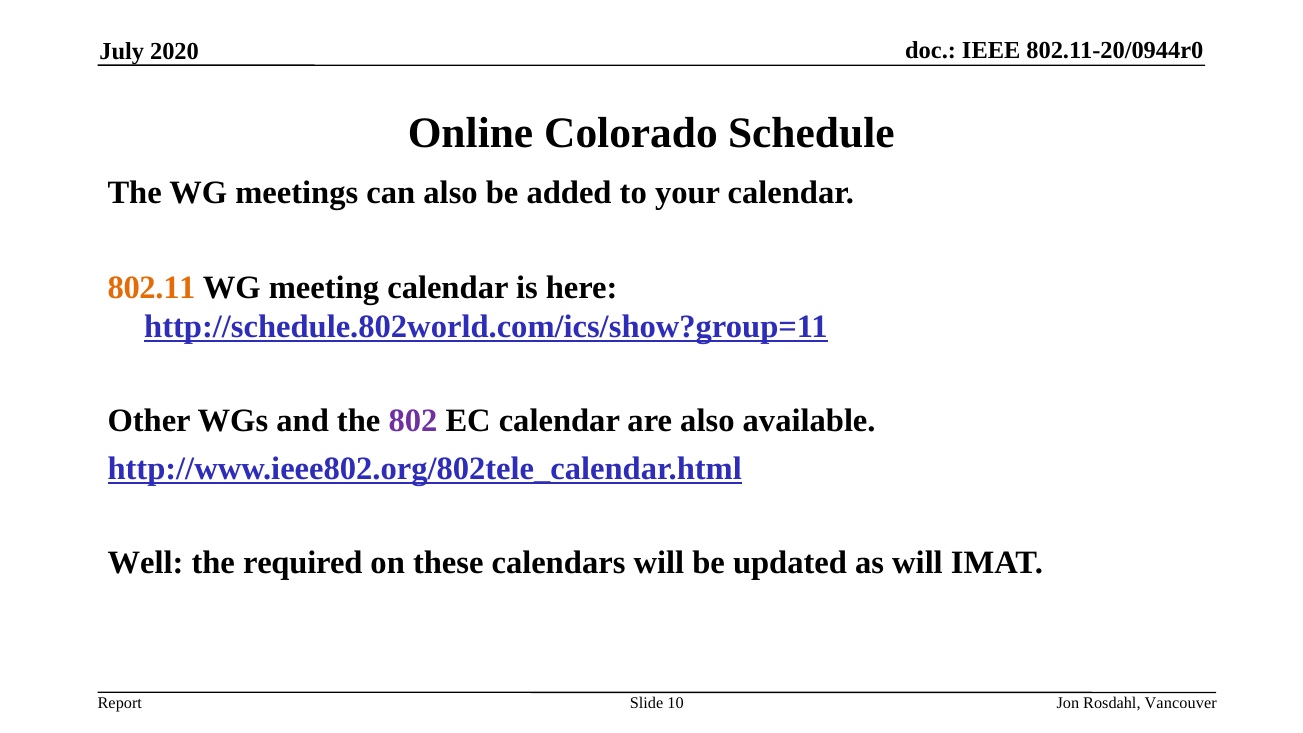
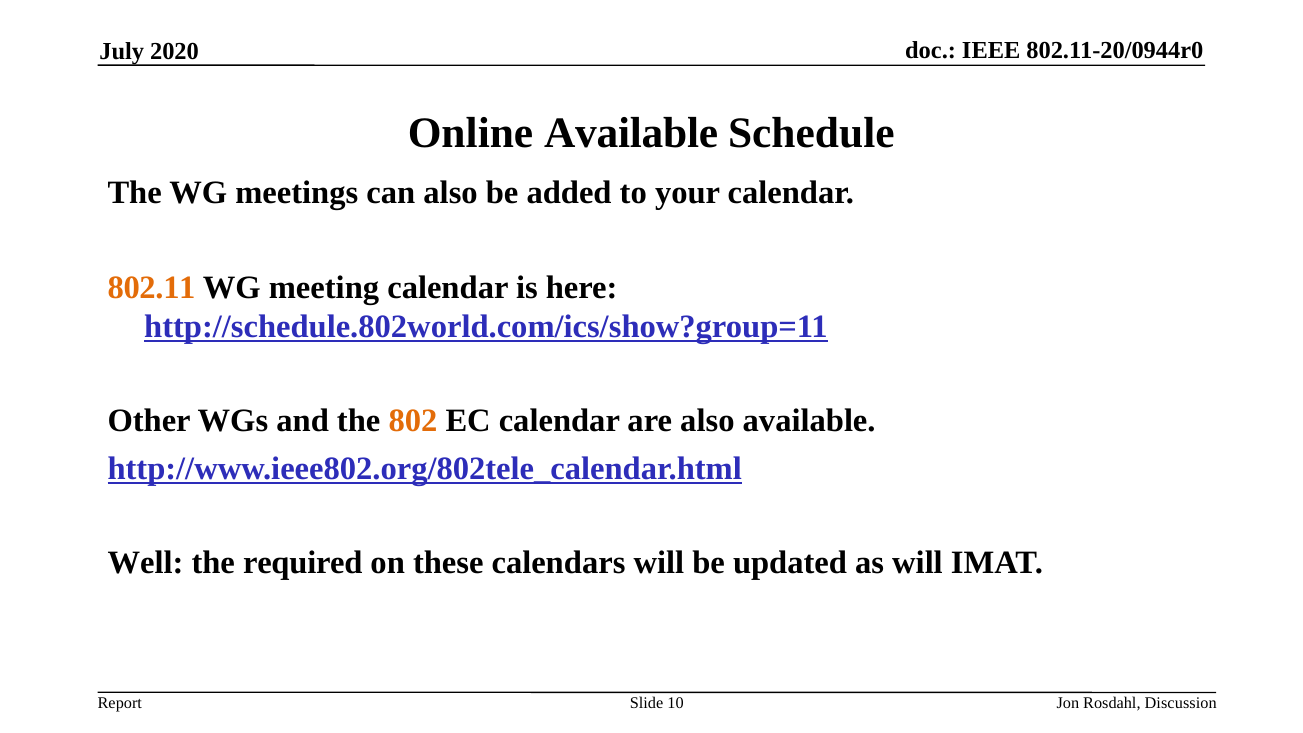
Online Colorado: Colorado -> Available
802 colour: purple -> orange
Vancouver: Vancouver -> Discussion
